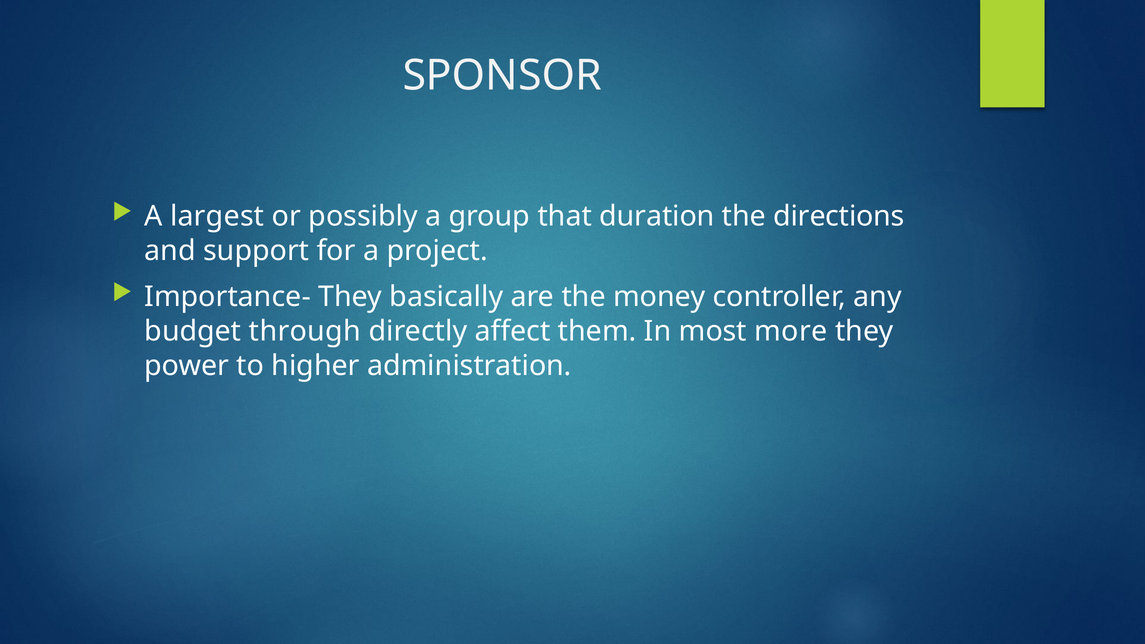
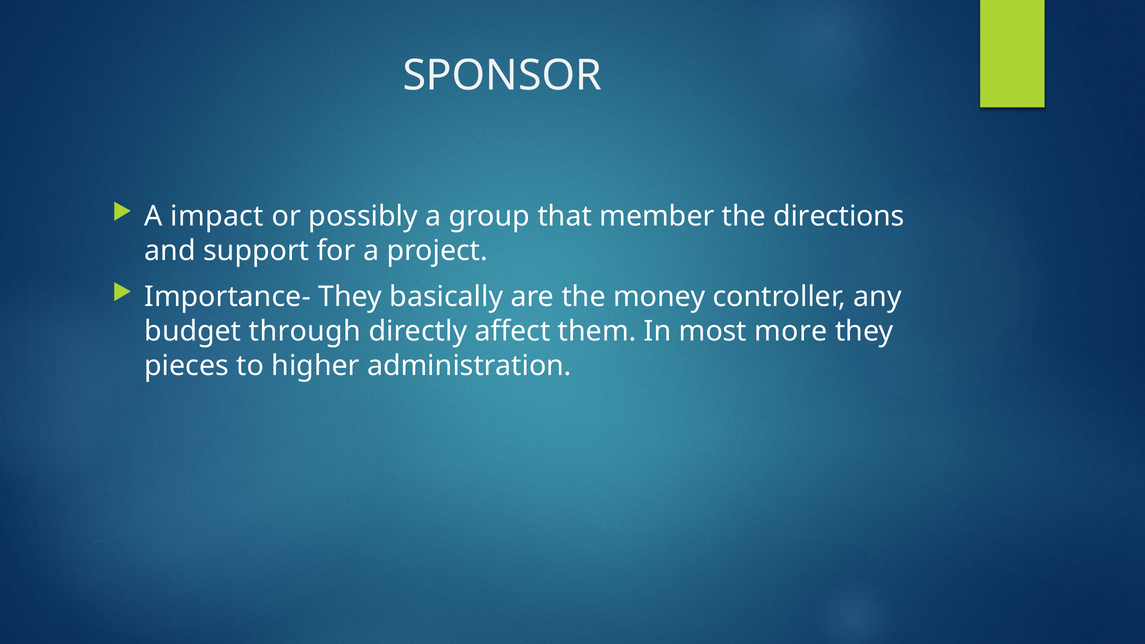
largest: largest -> impact
duration: duration -> member
power: power -> pieces
